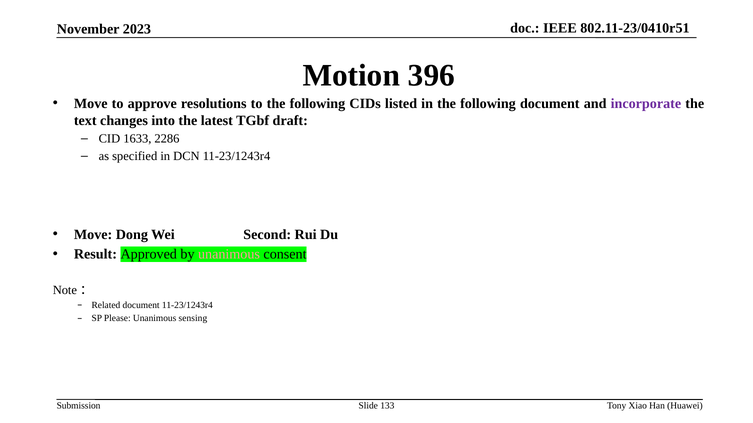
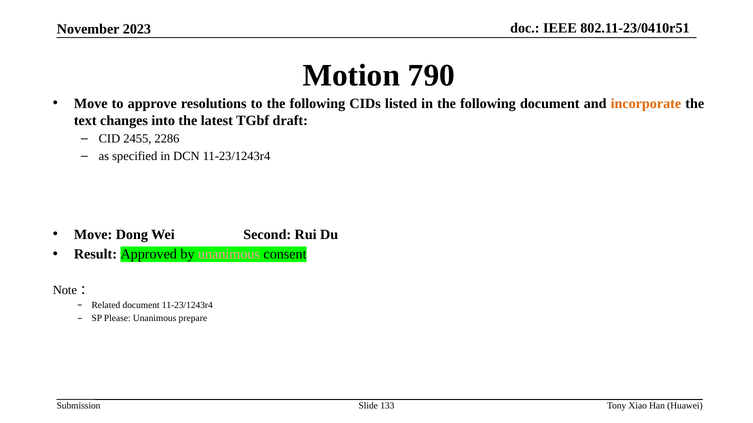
396: 396 -> 790
incorporate colour: purple -> orange
1633: 1633 -> 2455
sensing: sensing -> prepare
